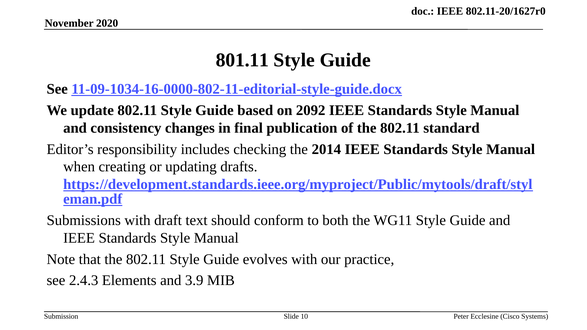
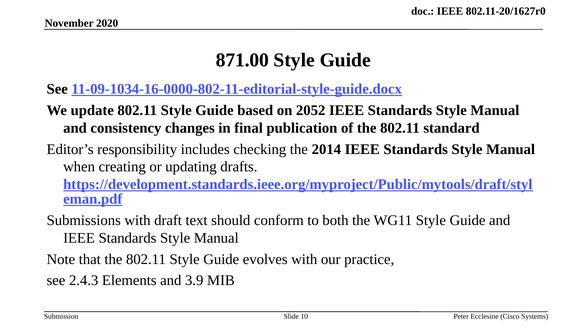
801.11: 801.11 -> 871.00
2092: 2092 -> 2052
